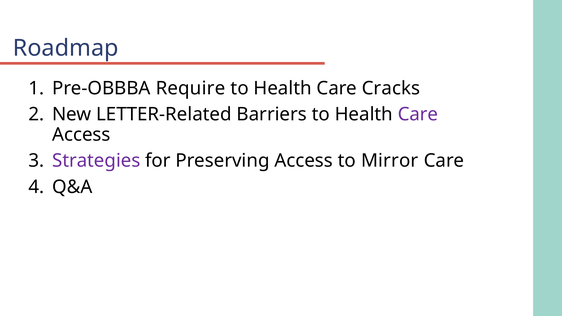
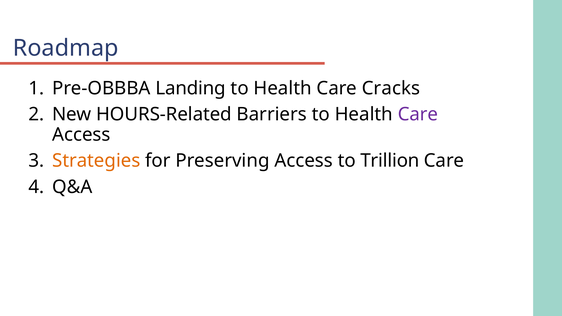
Pre-OBBBA Require: Require -> Landing
LETTER-Related: LETTER-Related -> HOURS-Related
Strategies colour: purple -> orange
Mirror: Mirror -> Trillion
